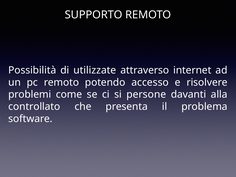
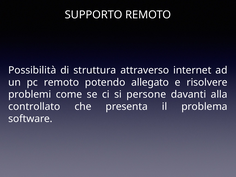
utilizzate: utilizzate -> struttura
accesso: accesso -> allegato
